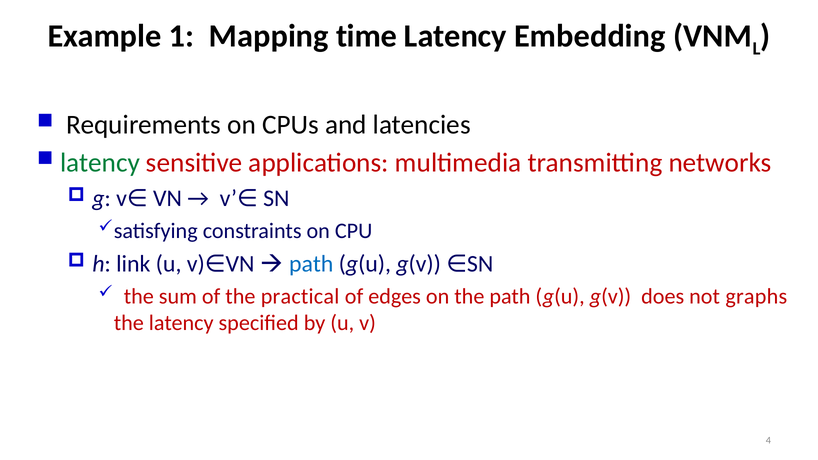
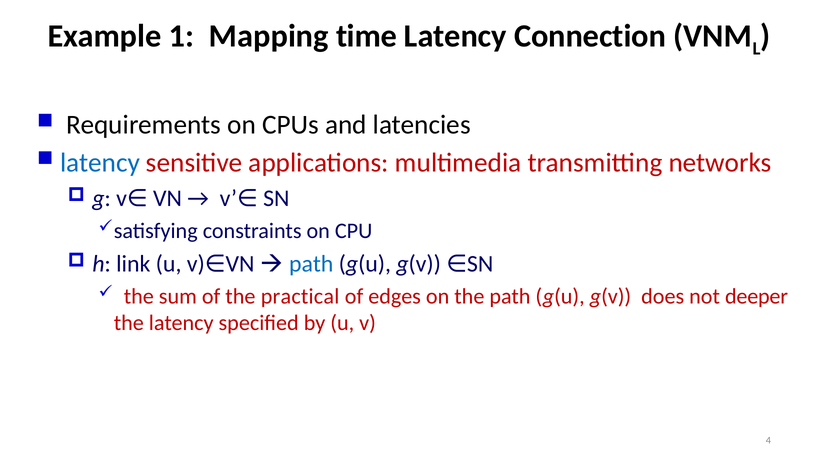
Embedding: Embedding -> Connection
latency at (100, 163) colour: green -> blue
graphs: graphs -> deeper
